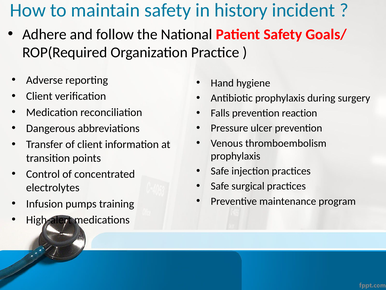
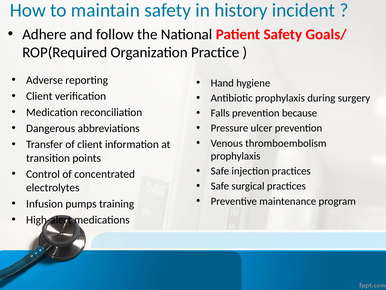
reaction: reaction -> because
